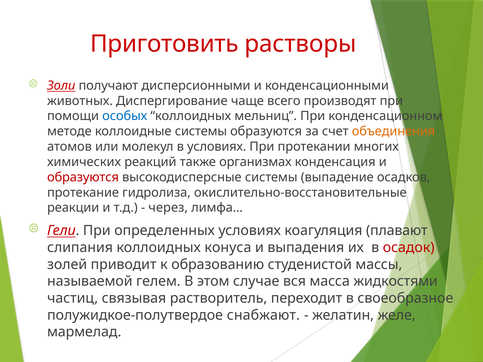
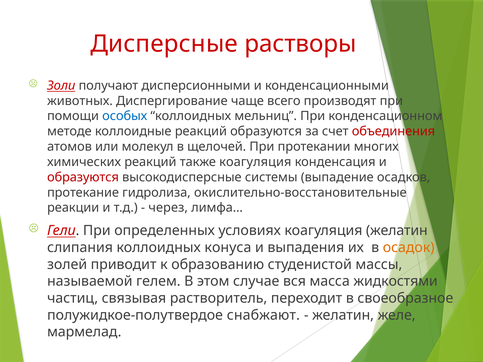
Приготовить: Приготовить -> Дисперсные
коллоидные системы: системы -> реакций
объединения colour: orange -> red
в условиях: условиях -> щелочей
также организмах: организмах -> коагуляция
коагуляция плавают: плавают -> желатин
осадок colour: red -> orange
